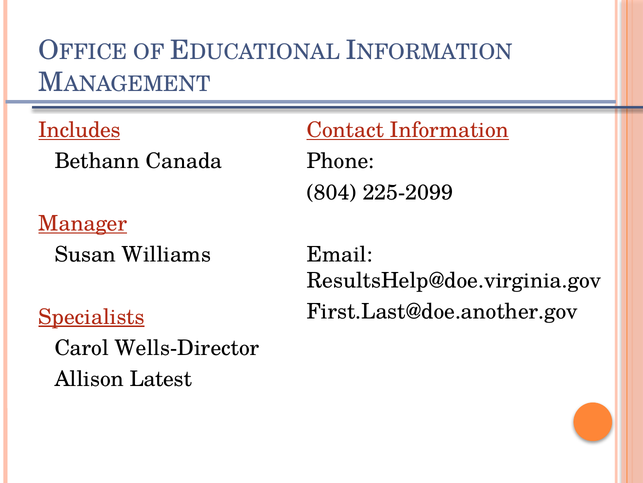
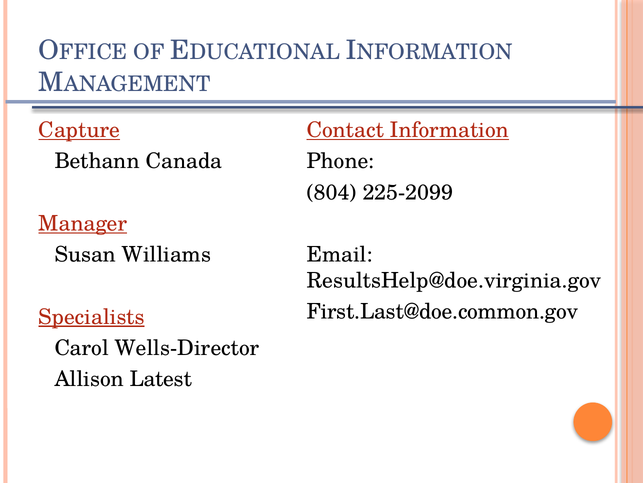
Includes: Includes -> Capture
First.Last@doe.another.gov: First.Last@doe.another.gov -> First.Last@doe.common.gov
